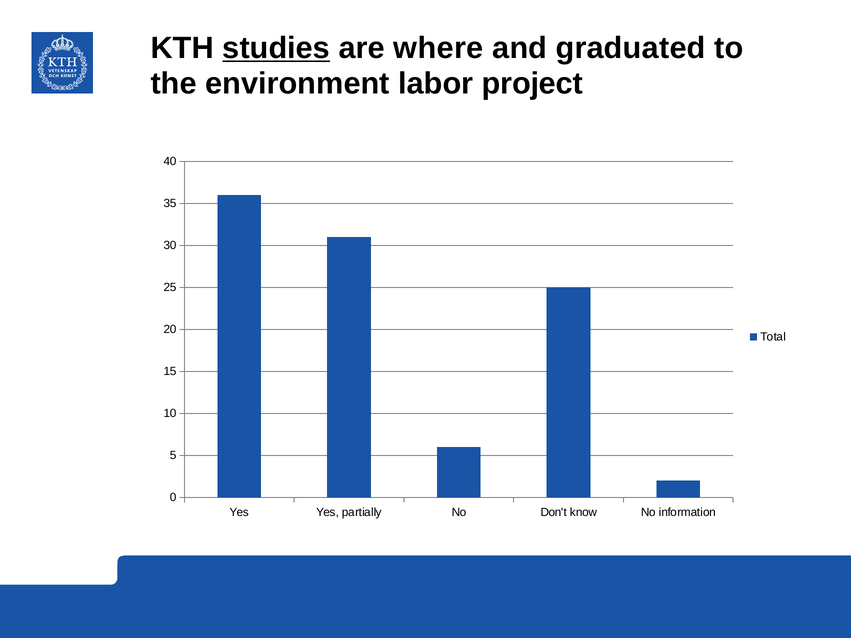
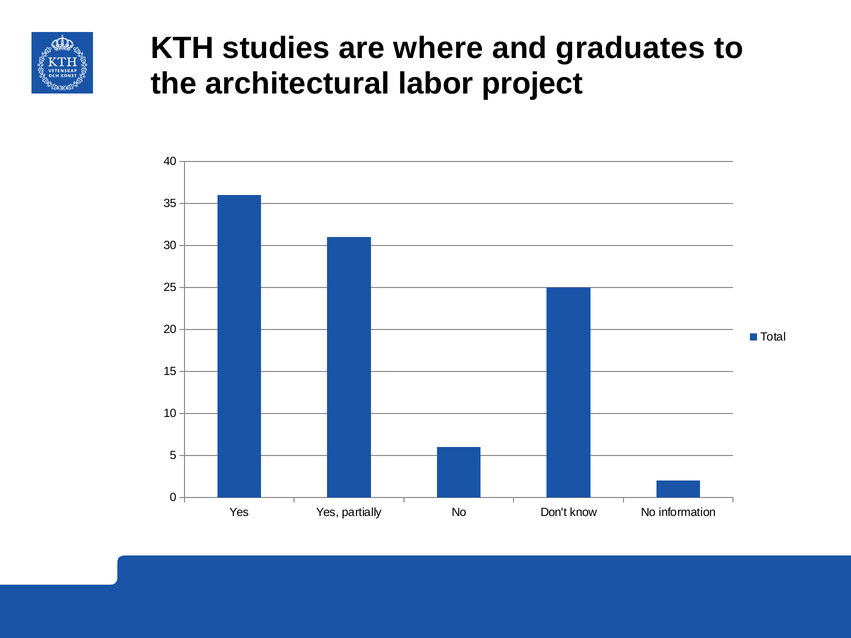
studies underline: present -> none
graduated: graduated -> graduates
environment: environment -> architectural
